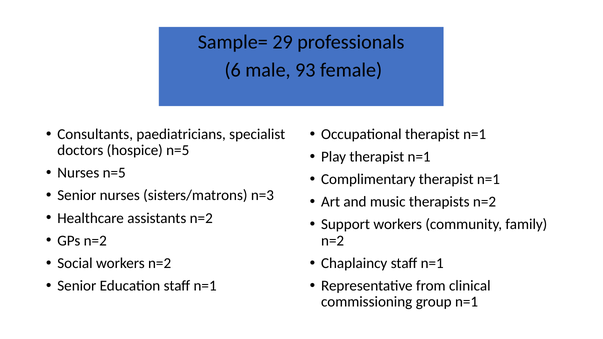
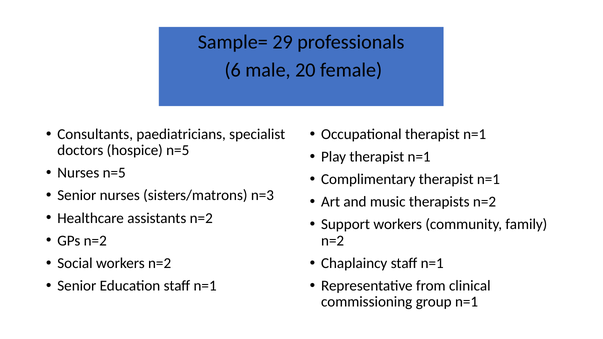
93: 93 -> 20
